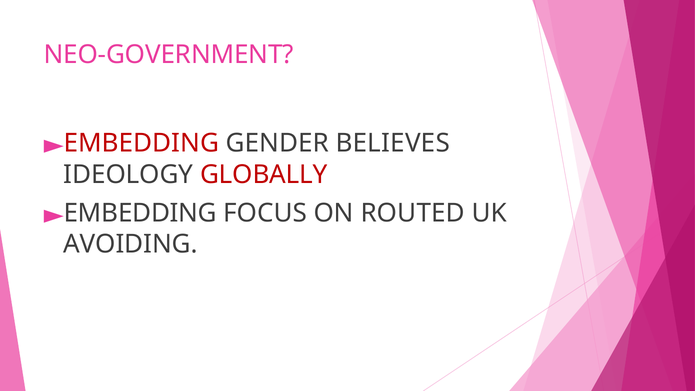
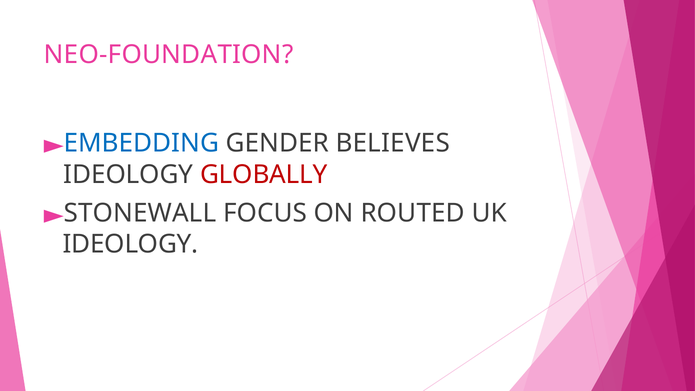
NEO-GOVERNMENT: NEO-GOVERNMENT -> NEO-FOUNDATION
EMBEDDING at (141, 143) colour: red -> blue
EMBEDDING at (140, 213): EMBEDDING -> STONEWALL
AVOIDING at (130, 244): AVOIDING -> IDEOLOGY
